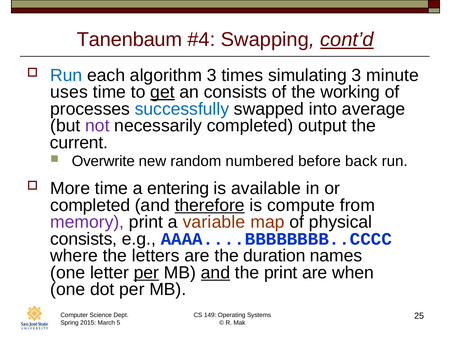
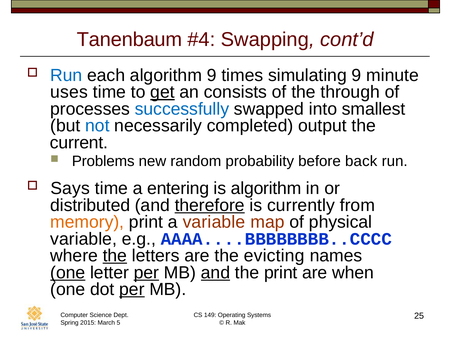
cont’d underline: present -> none
algorithm 3: 3 -> 9
simulating 3: 3 -> 9
working: working -> through
average: average -> smallest
not colour: purple -> blue
Overwrite: Overwrite -> Problems
numbered: numbered -> probability
More: More -> Says
is available: available -> algorithm
completed at (90, 205): completed -> distributed
compute: compute -> currently
memory colour: purple -> orange
consists at (84, 239): consists -> variable
the at (115, 256) underline: none -> present
duration: duration -> evicting
one at (68, 273) underline: none -> present
per at (132, 290) underline: none -> present
